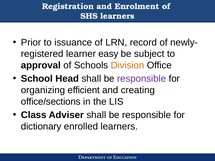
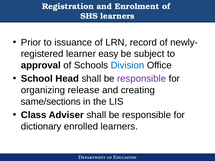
Division colour: orange -> blue
efficient: efficient -> release
office/sections: office/sections -> same/sections
